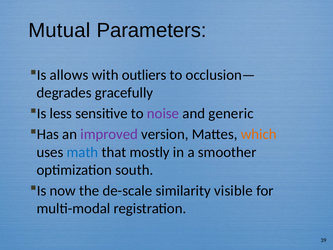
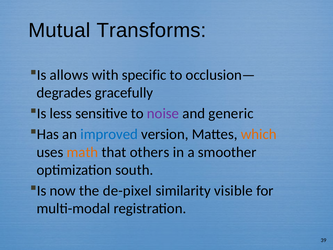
Parameters: Parameters -> Transforms
outliers: outliers -> specific
improved colour: purple -> blue
math colour: blue -> orange
mostly: mostly -> others
de-scale: de-scale -> de-pixel
